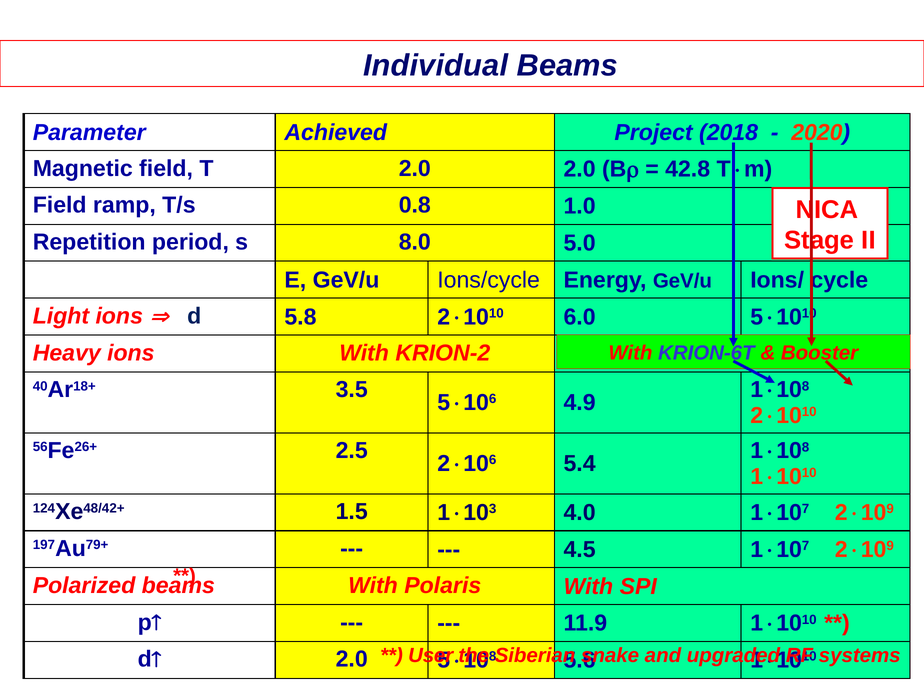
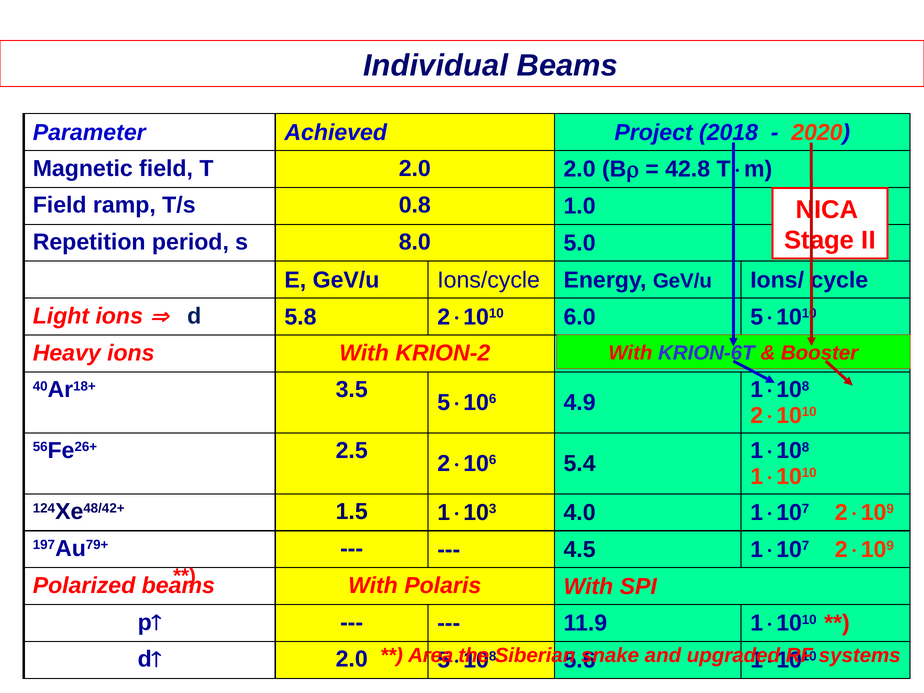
User: User -> Area
